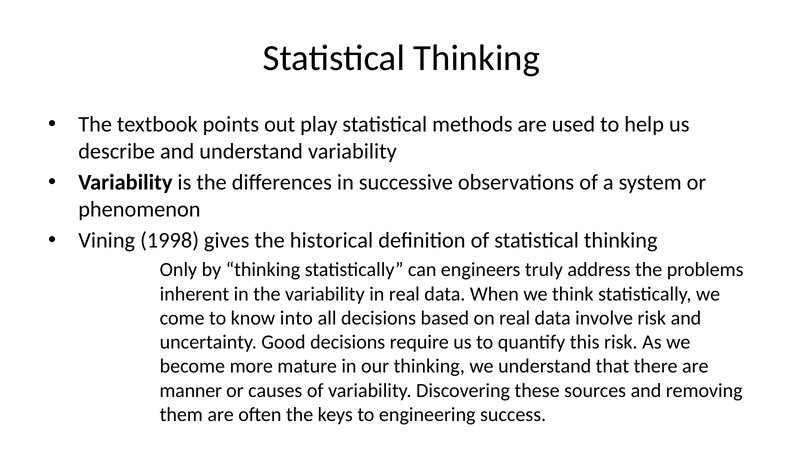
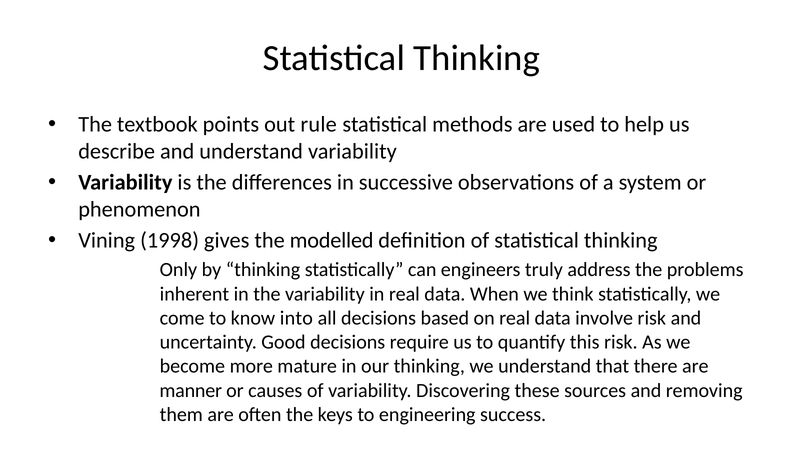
play: play -> rule
historical: historical -> modelled
